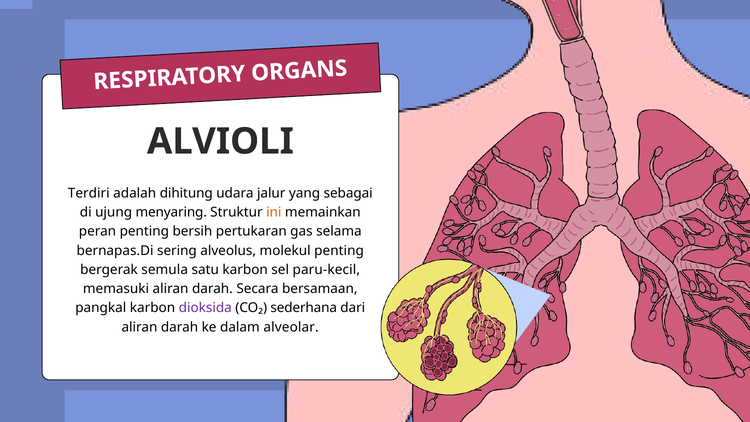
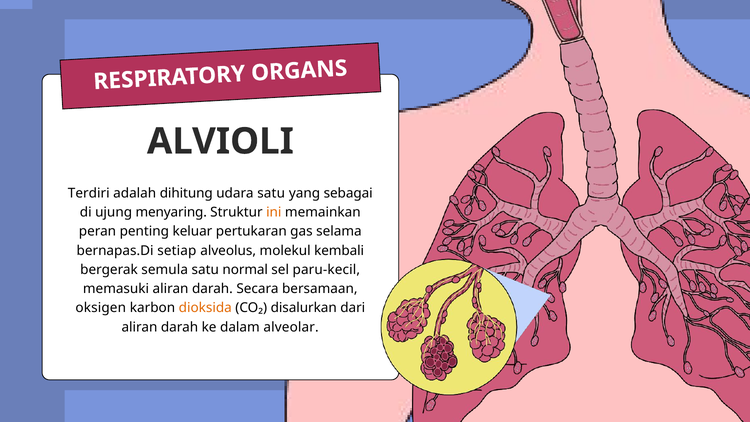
udara jalur: jalur -> satu
bersih: bersih -> keluar
sering: sering -> setiap
molekul penting: penting -> kembali
satu karbon: karbon -> normal
pangkal: pangkal -> oksigen
dioksida colour: purple -> orange
sederhana: sederhana -> disalurkan
